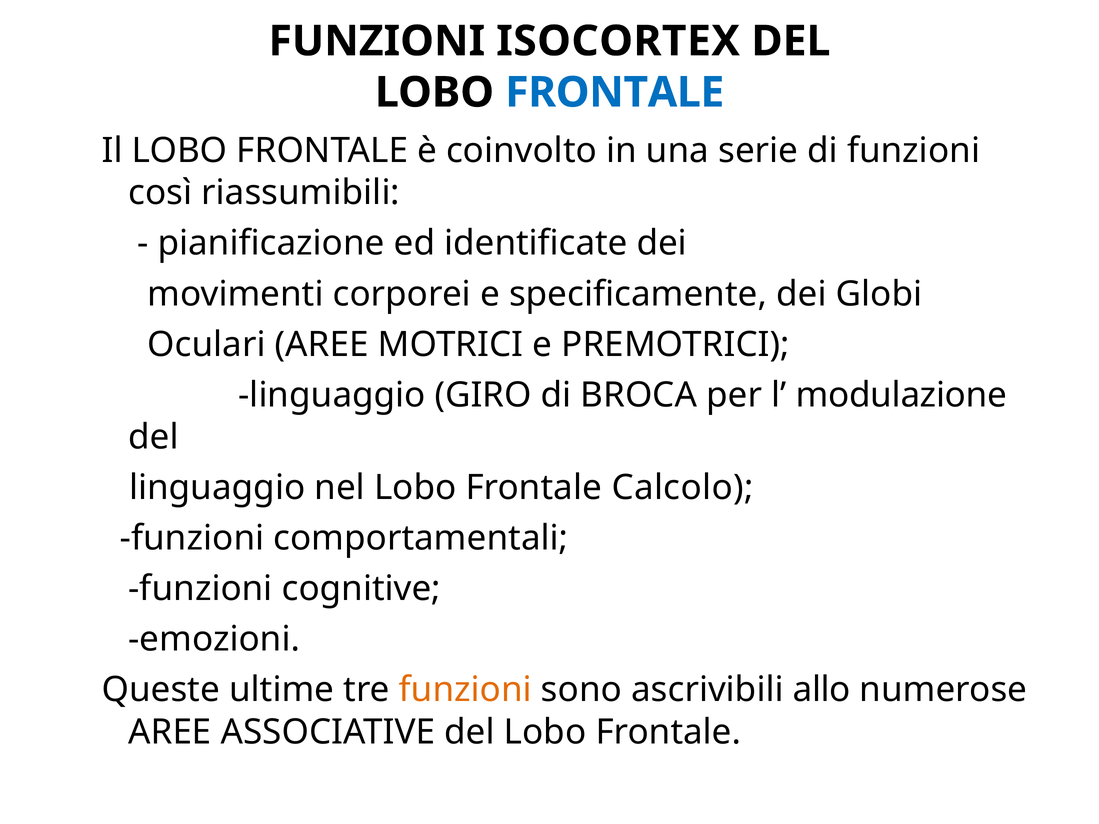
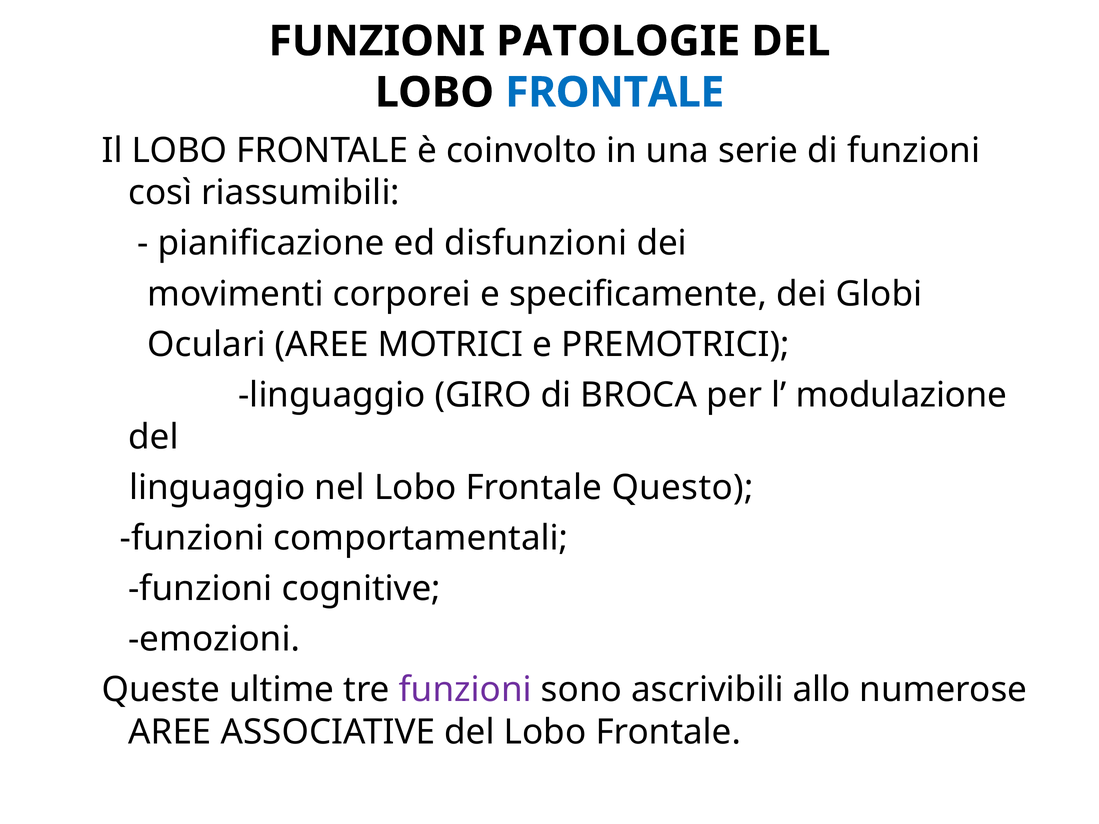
ISOCORTEX: ISOCORTEX -> PATOLOGIE
identificate: identificate -> disfunzioni
Calcolo: Calcolo -> Questo
funzioni at (465, 690) colour: orange -> purple
